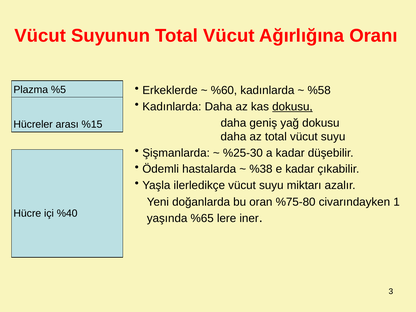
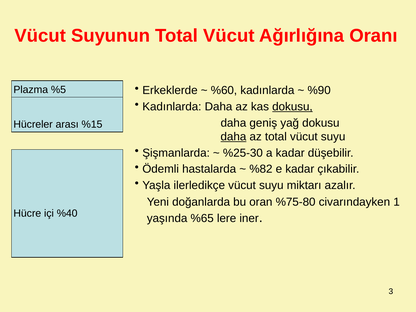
%58: %58 -> %90
daha at (233, 137) underline: none -> present
%38: %38 -> %82
